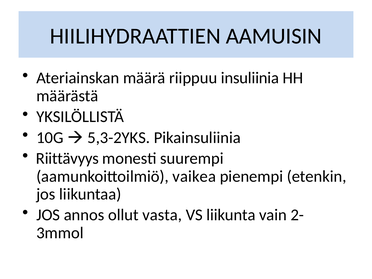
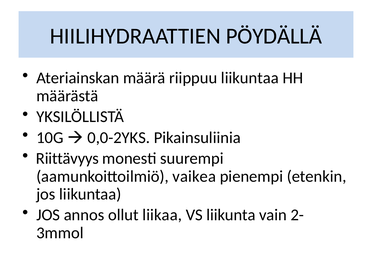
AAMUISIN: AAMUISIN -> PÖYDÄLLÄ
riippuu insuliinia: insuliinia -> liikuntaa
5,3-2YKS: 5,3-2YKS -> 0,0-2YKS
vasta: vasta -> liikaa
